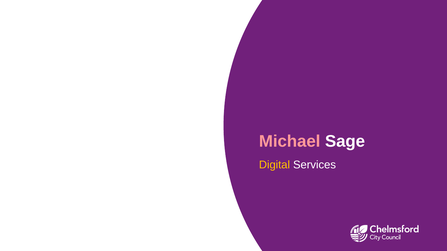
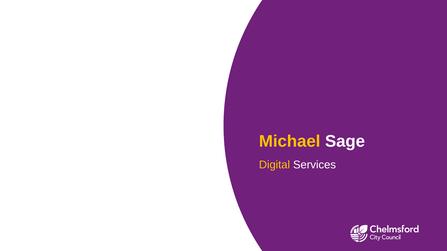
Michael colour: pink -> yellow
